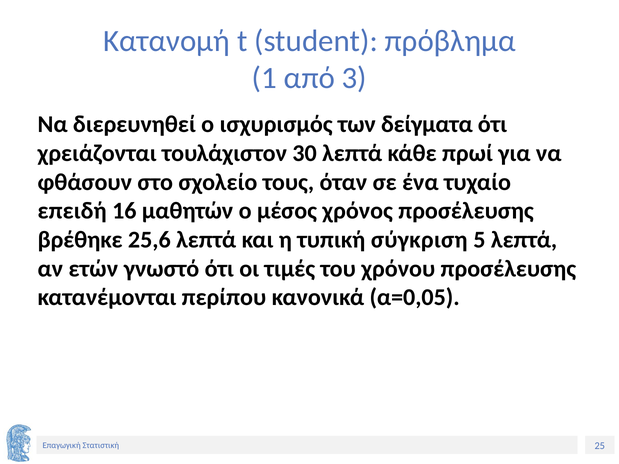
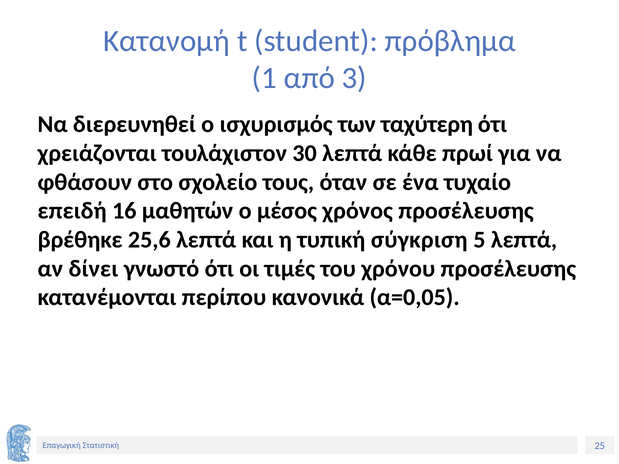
δείγματα: δείγματα -> ταχύτερη
ετών: ετών -> δίνει
